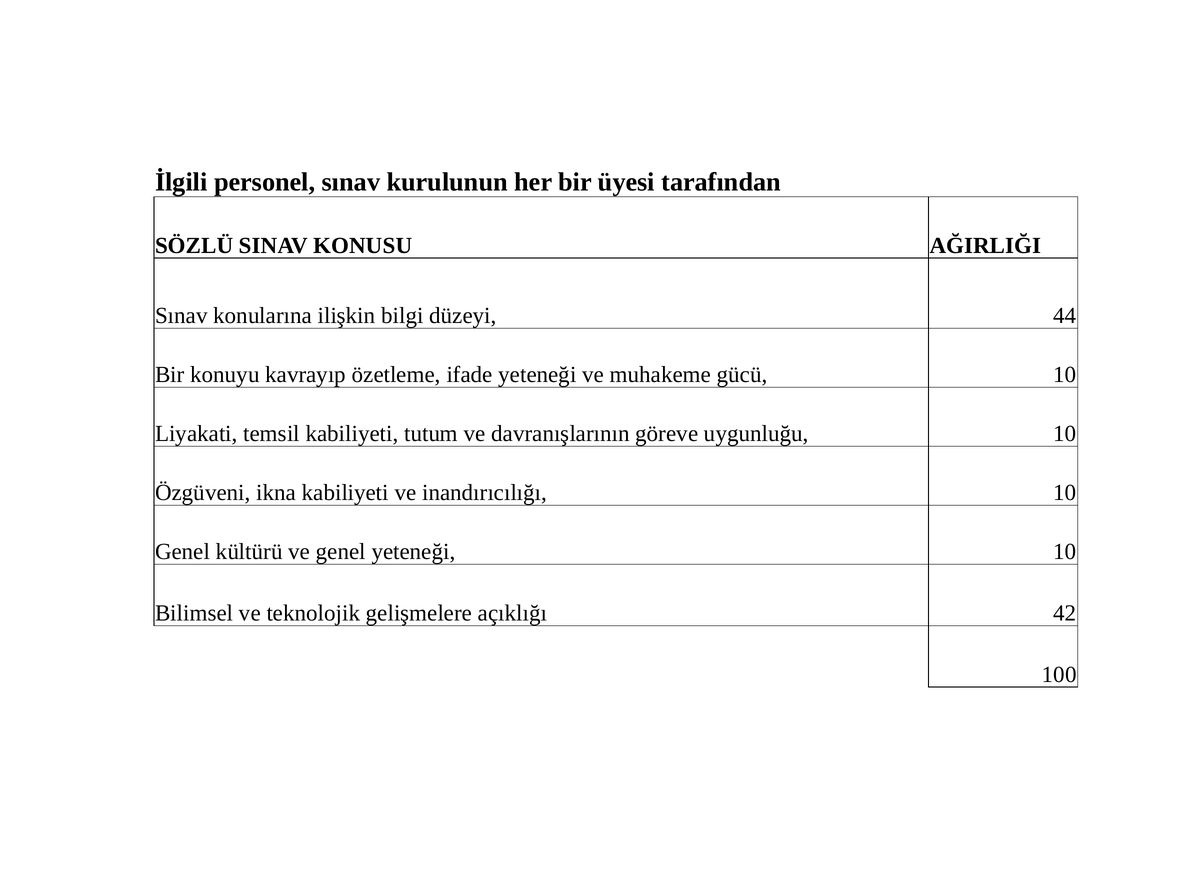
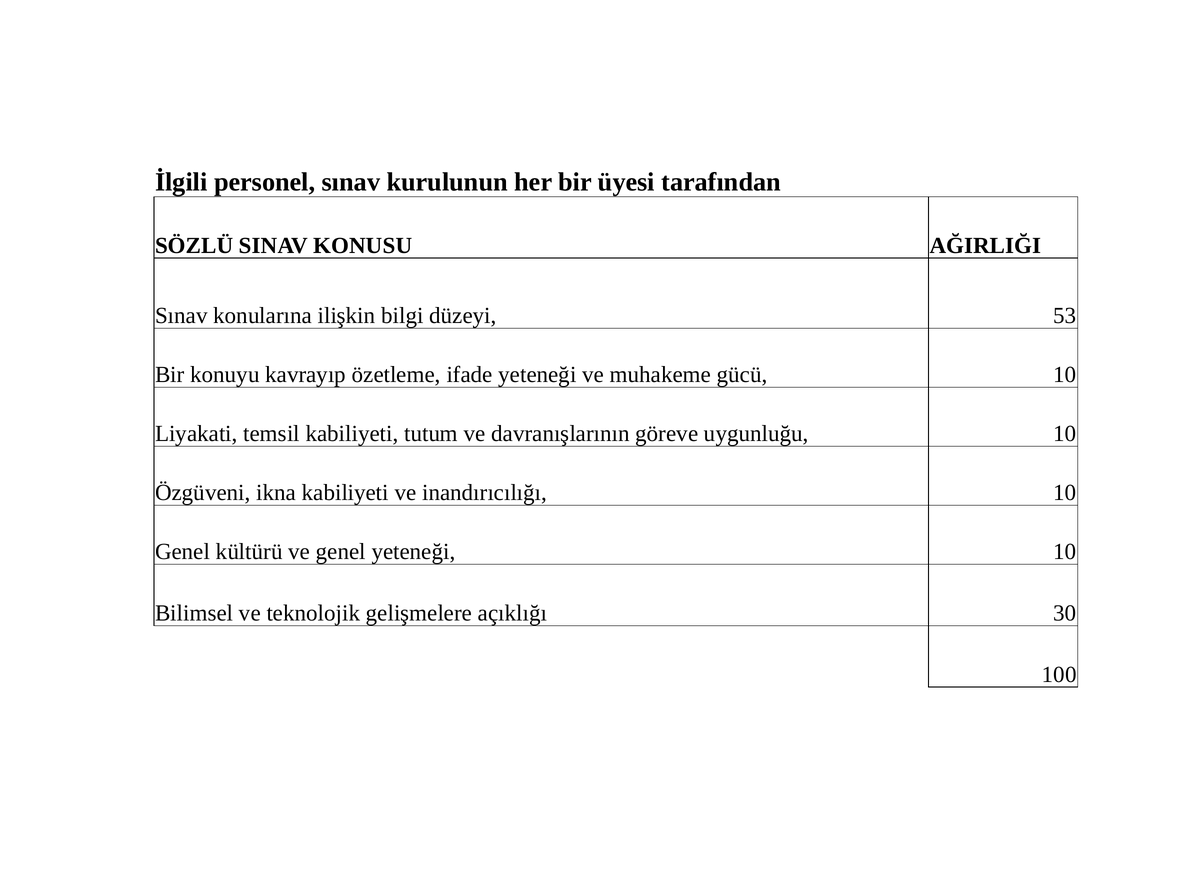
44: 44 -> 53
42: 42 -> 30
